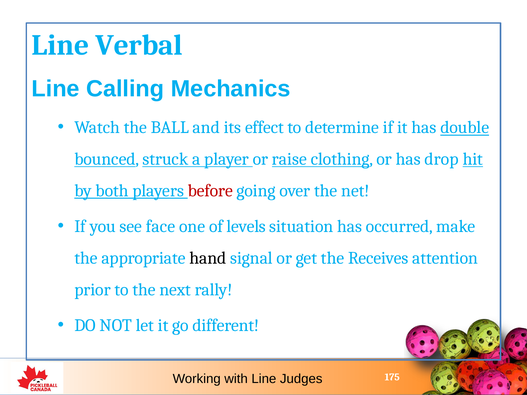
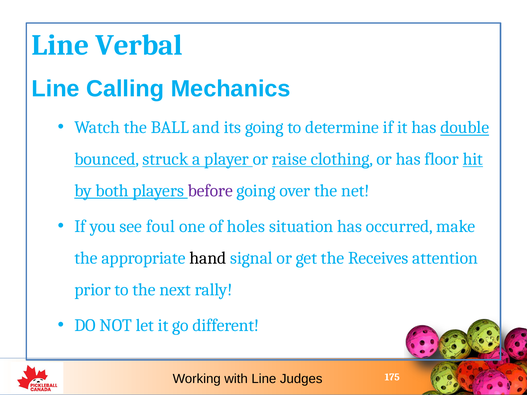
its effect: effect -> going
drop: drop -> floor
before colour: red -> purple
face: face -> foul
levels: levels -> holes
